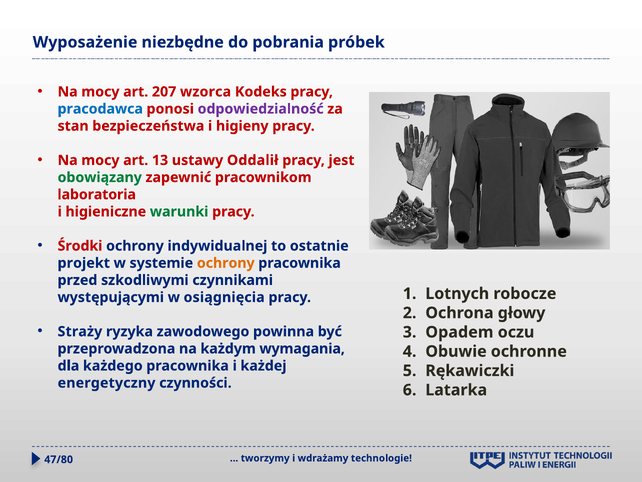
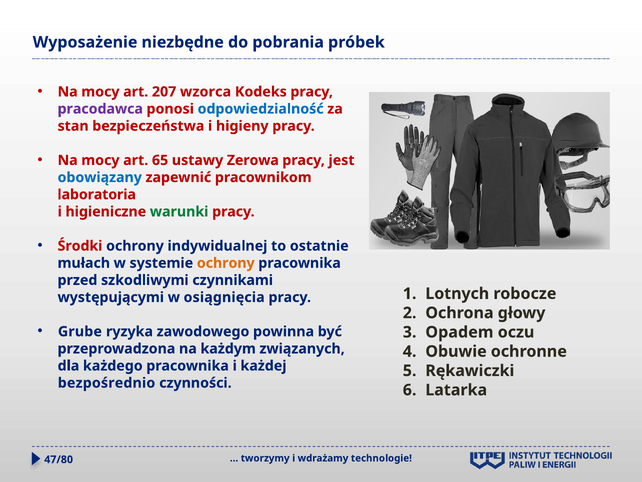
pracodawca colour: blue -> purple
odpowiedzialność colour: purple -> blue
13: 13 -> 65
Oddalił: Oddalił -> Zerowa
obowiązany colour: green -> blue
projekt: projekt -> mułach
Straży: Straży -> Grube
wymagania: wymagania -> związanych
energetyczny: energetyczny -> bezpośrednio
